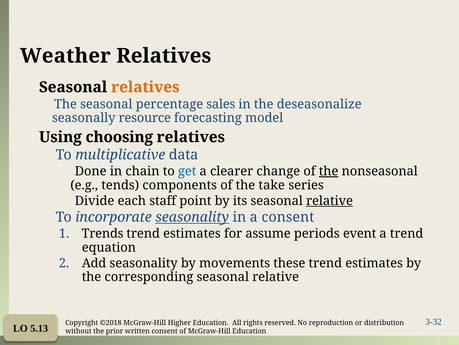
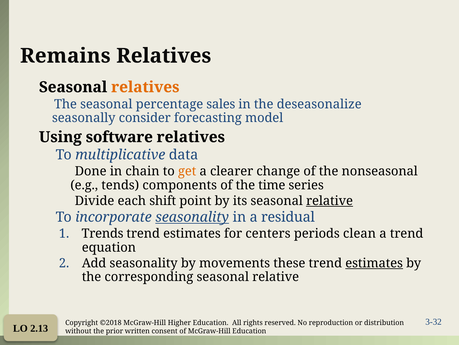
Weather: Weather -> Remains
resource: resource -> consider
choosing: choosing -> software
get colour: blue -> orange
the at (329, 171) underline: present -> none
take: take -> time
staff: staff -> shift
a consent: consent -> residual
assume: assume -> centers
event: event -> clean
estimates at (374, 263) underline: none -> present
5.13: 5.13 -> 2.13
